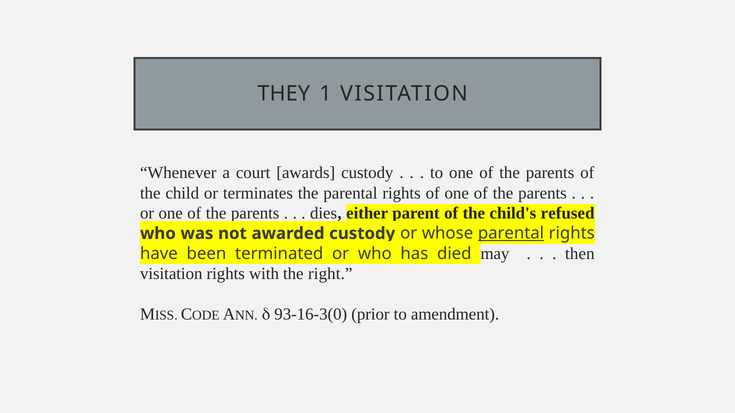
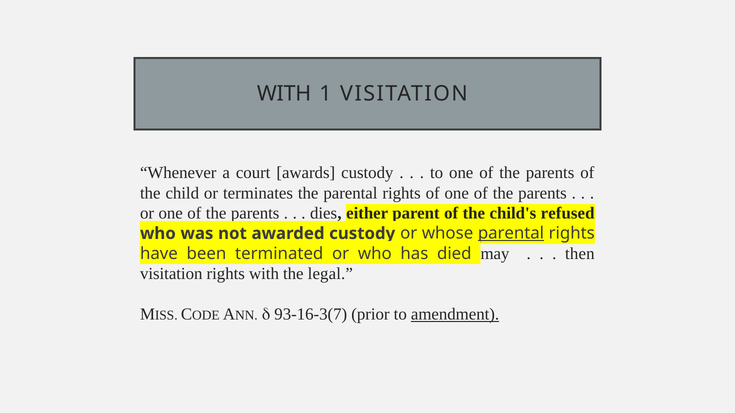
THEY at (284, 94): THEY -> WITH
right: right -> legal
93-16-3(0: 93-16-3(0 -> 93-16-3(7
amendment underline: none -> present
